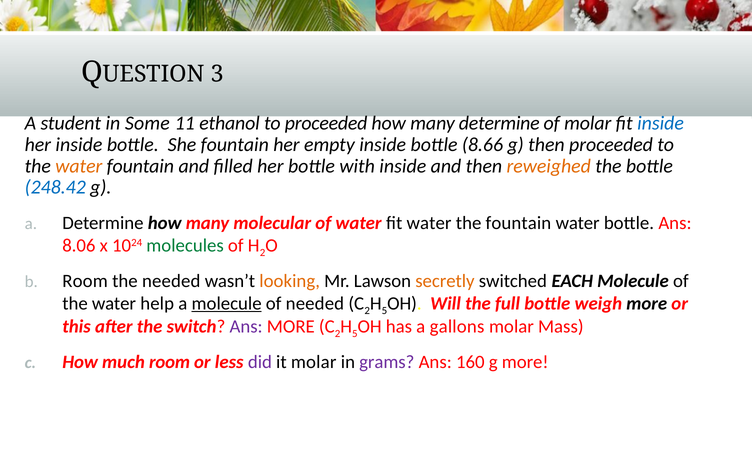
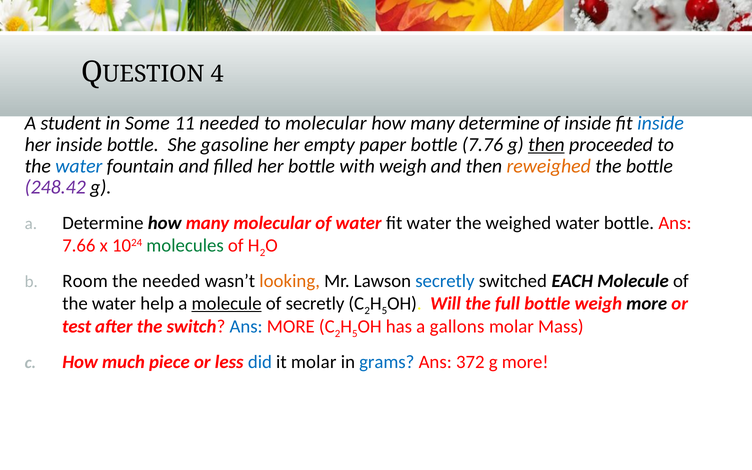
3: 3 -> 4
11 ethanol: ethanol -> needed
to proceeded: proceeded -> molecular
of molar: molar -> inside
She fountain: fountain -> gasoline
empty inside: inside -> paper
8.66: 8.66 -> 7.76
then at (546, 145) underline: none -> present
water at (79, 166) colour: orange -> blue
with inside: inside -> weigh
248.42 colour: blue -> purple
the fountain: fountain -> weighed
8.06: 8.06 -> 7.66
secretly at (445, 281) colour: orange -> blue
of needed: needed -> secretly
this: this -> test
Ans at (246, 327) colour: purple -> blue
much room: room -> piece
did colour: purple -> blue
grams colour: purple -> blue
160: 160 -> 372
